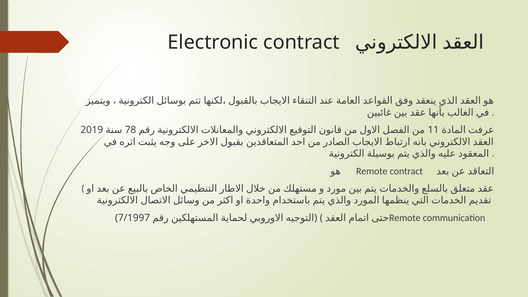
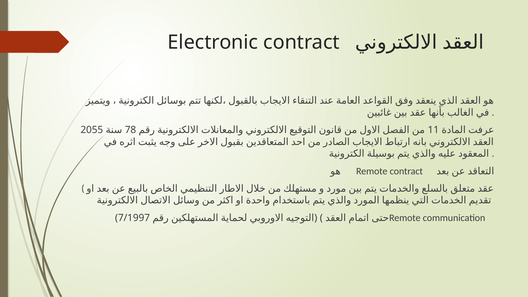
2019: 2019 -> 2055
